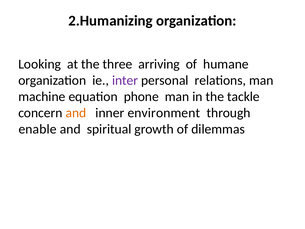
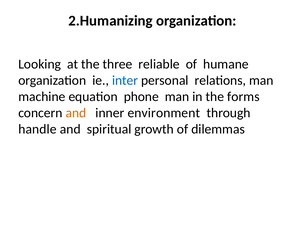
arriving: arriving -> reliable
inter colour: purple -> blue
tackle: tackle -> forms
enable: enable -> handle
